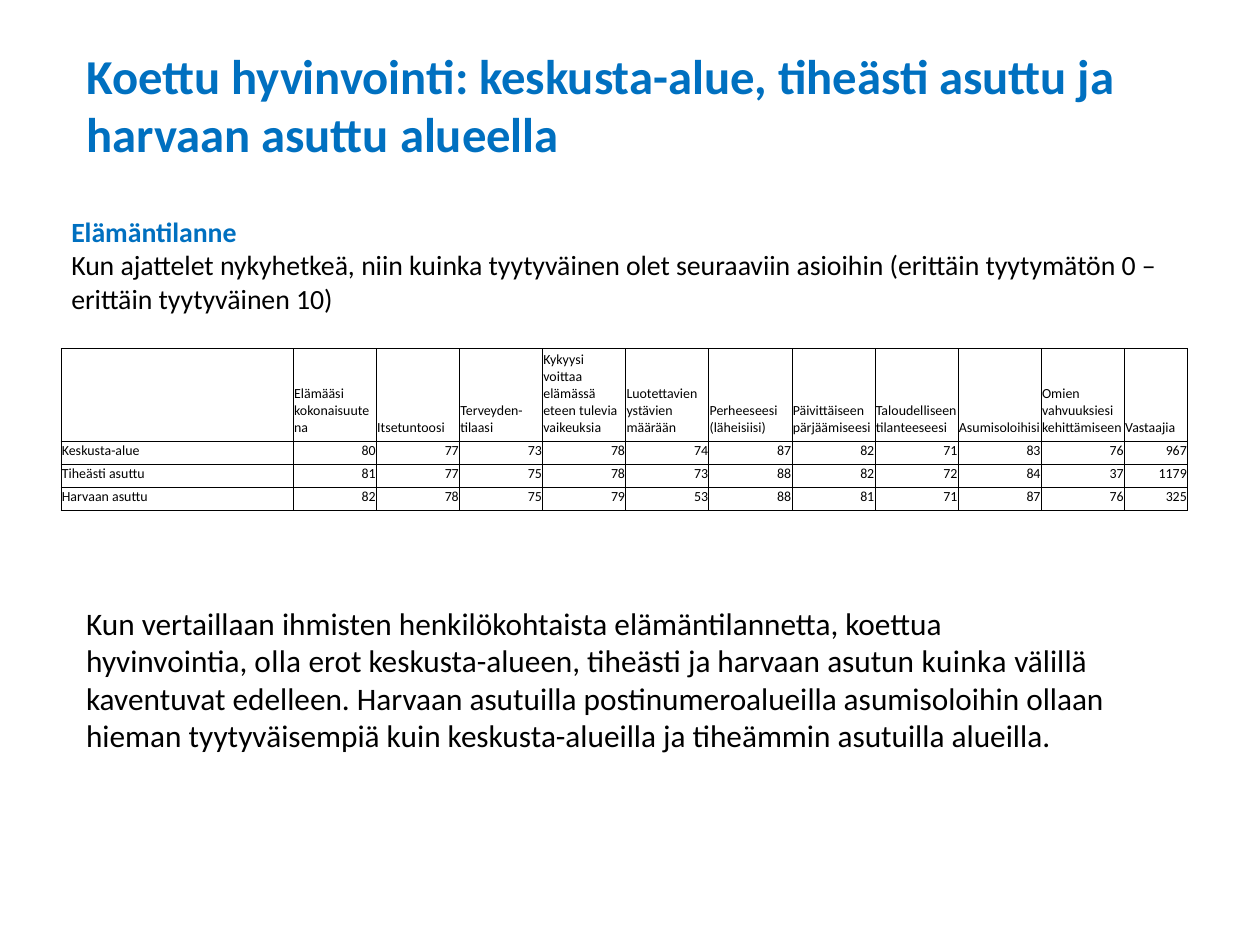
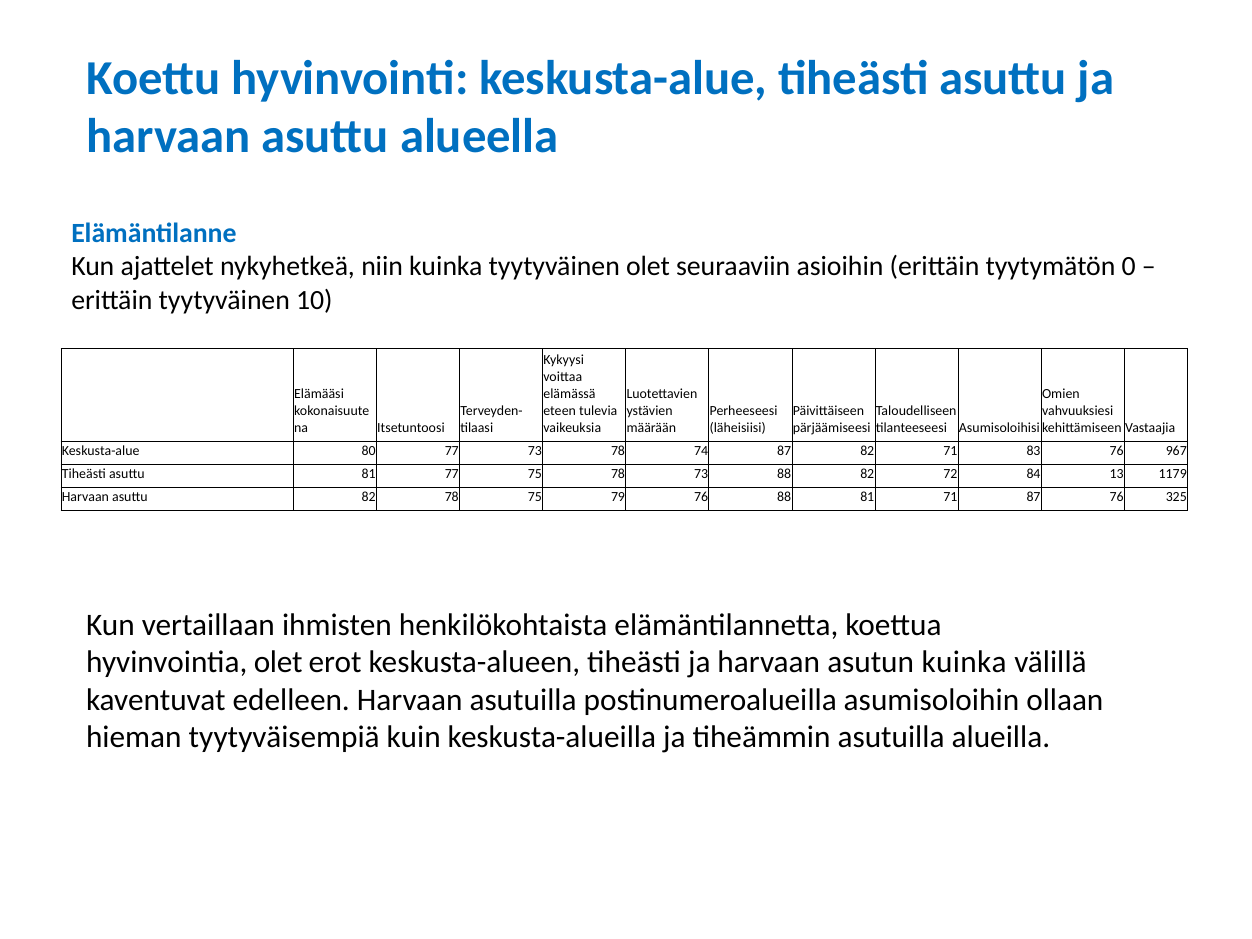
37: 37 -> 13
79 53: 53 -> 76
hyvinvointia olla: olla -> olet
